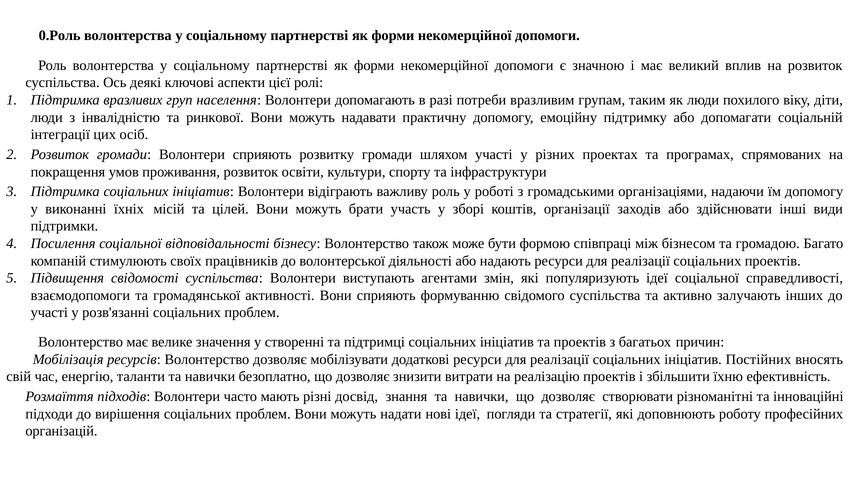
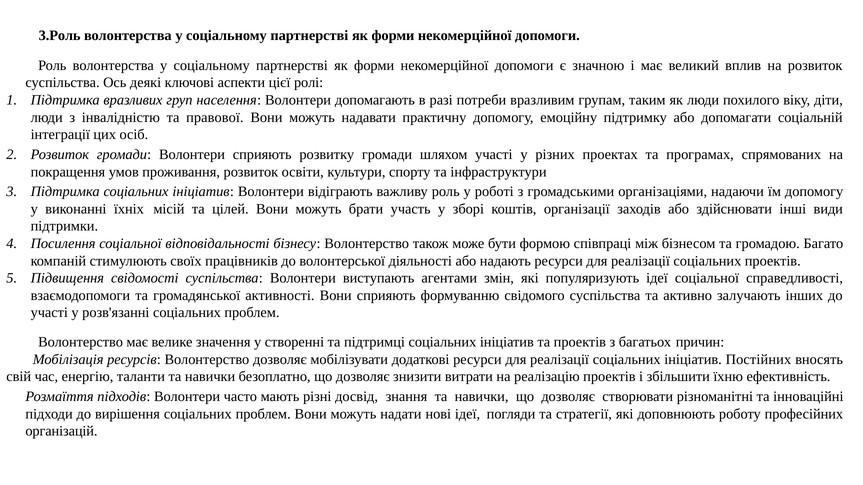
0.Роль: 0.Роль -> 3.Роль
ринкової: ринкової -> правової
